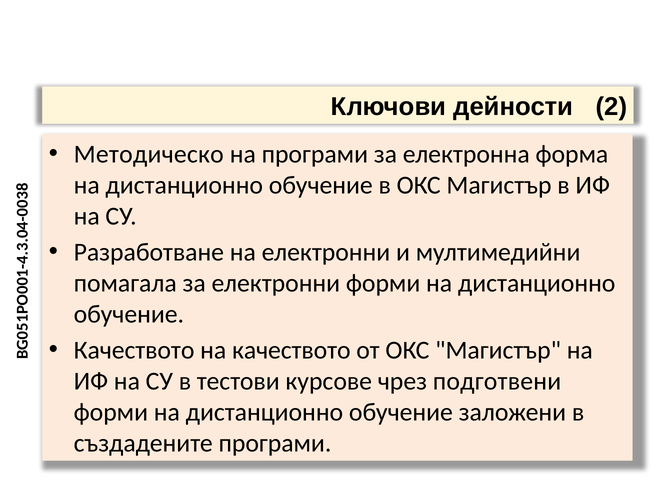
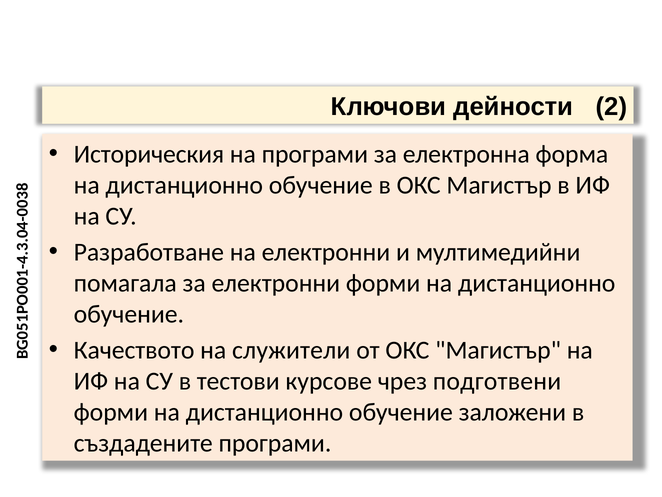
Методическо: Методическо -> Историческия
на качеството: качеството -> служители
